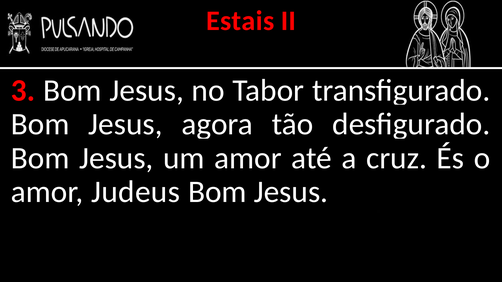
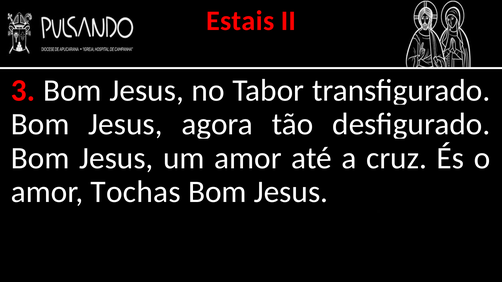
Judeus: Judeus -> Tochas
